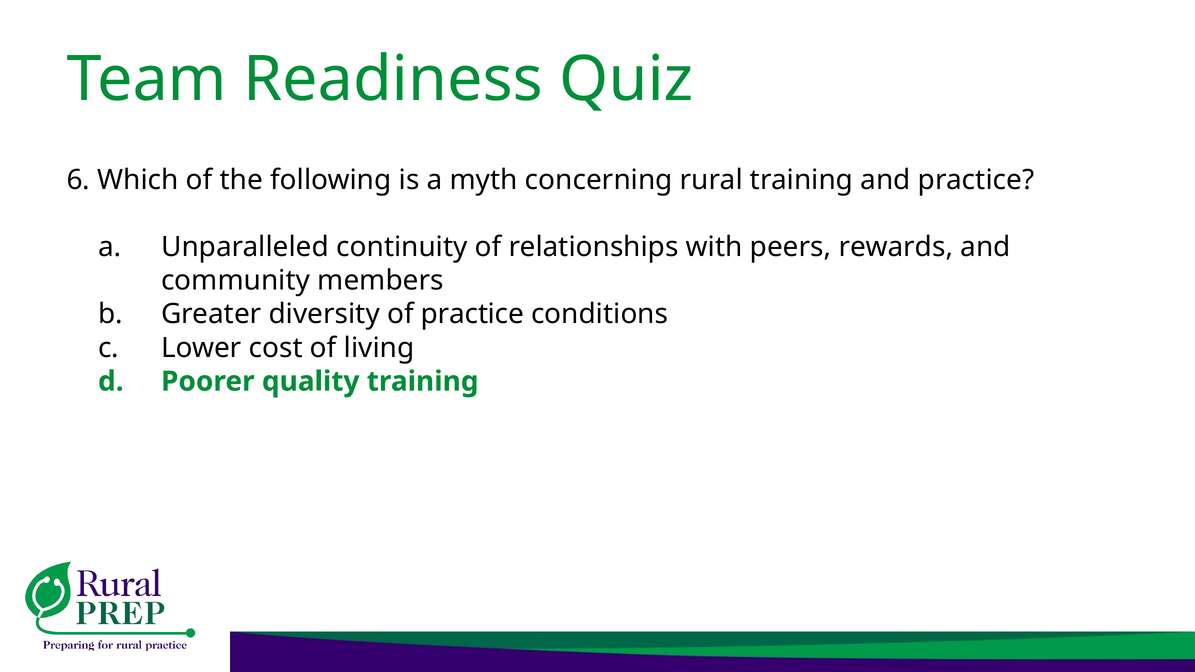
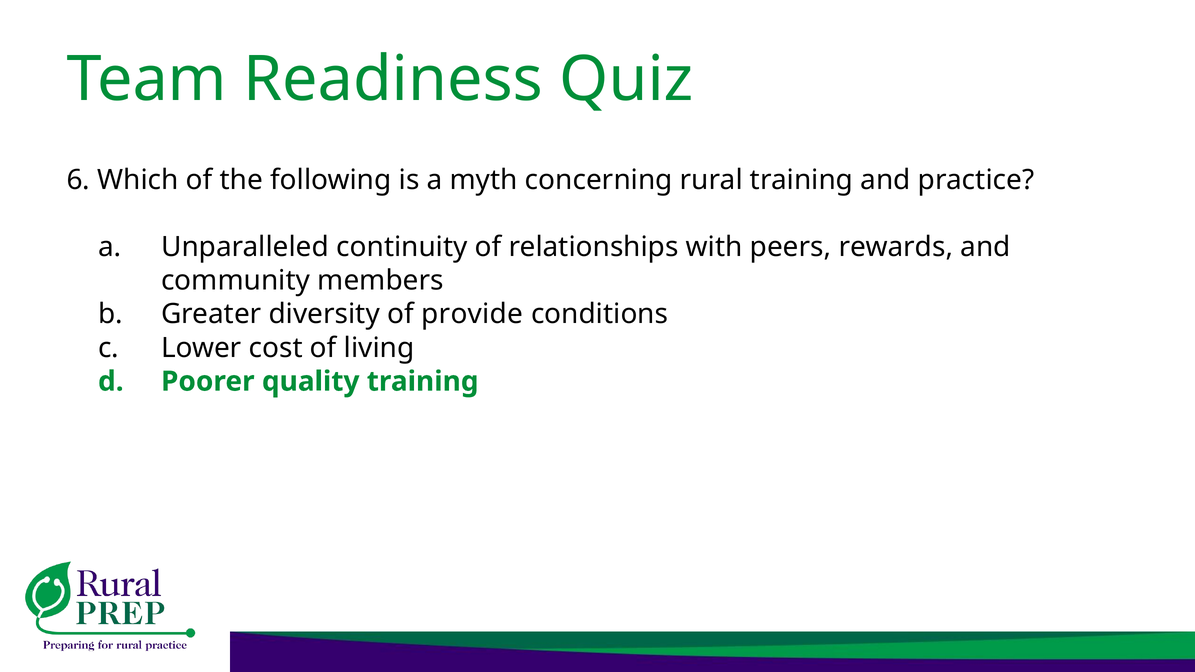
of practice: practice -> provide
